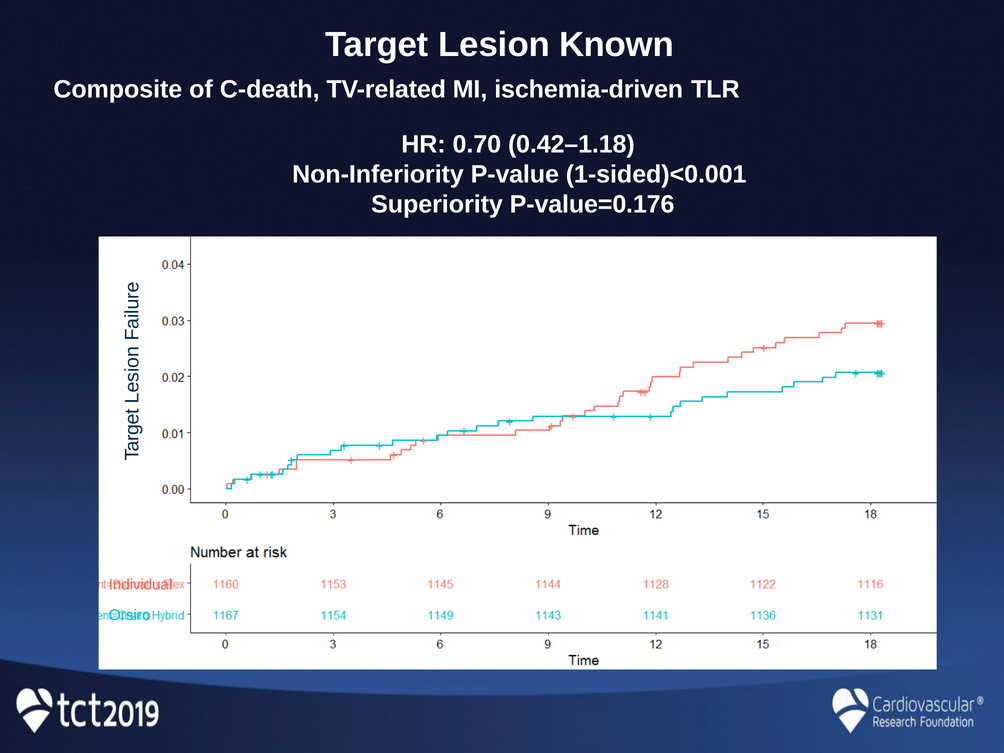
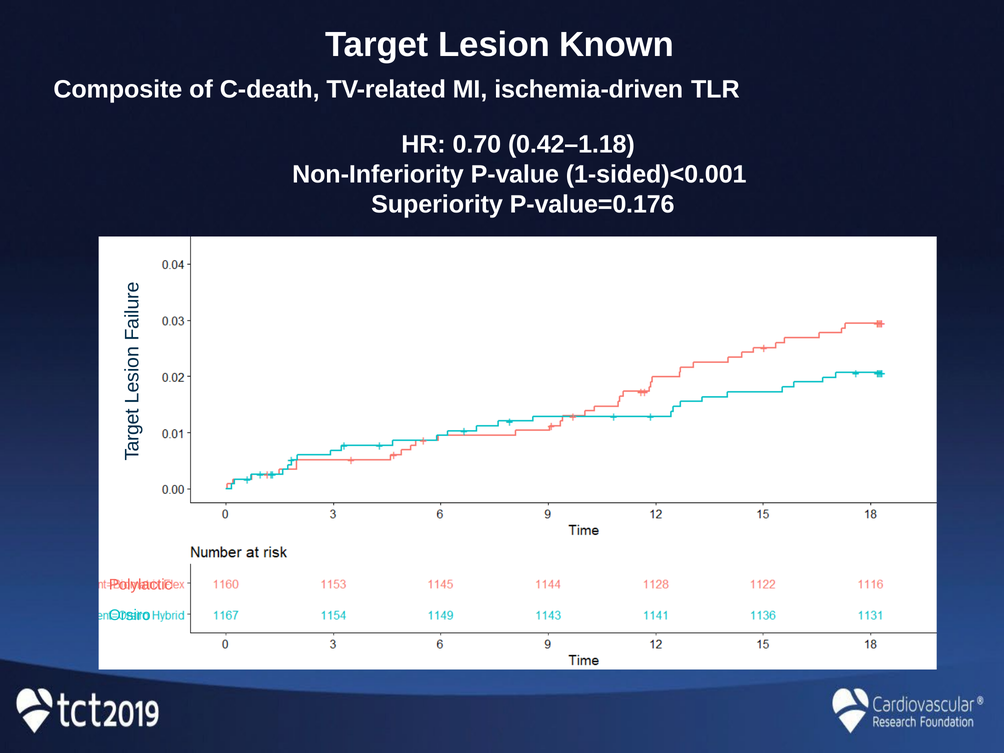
Individual: Individual -> Polylactic
